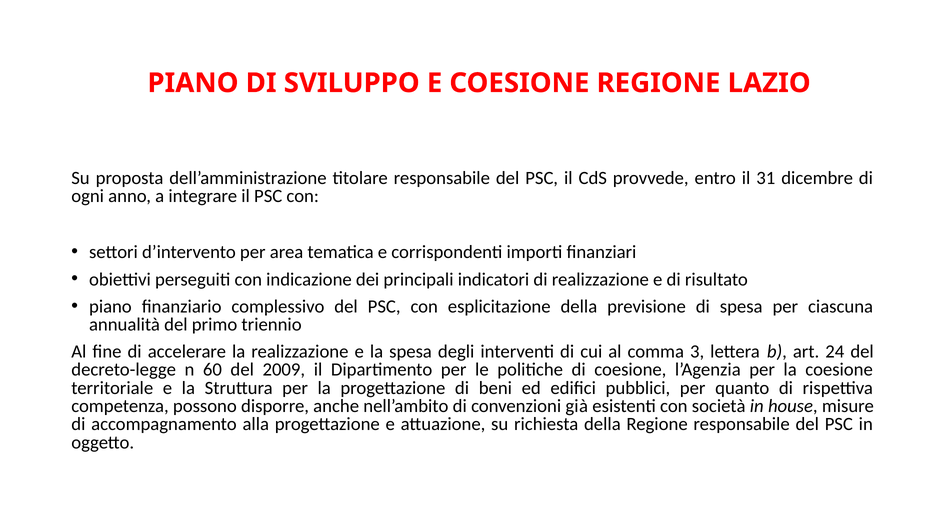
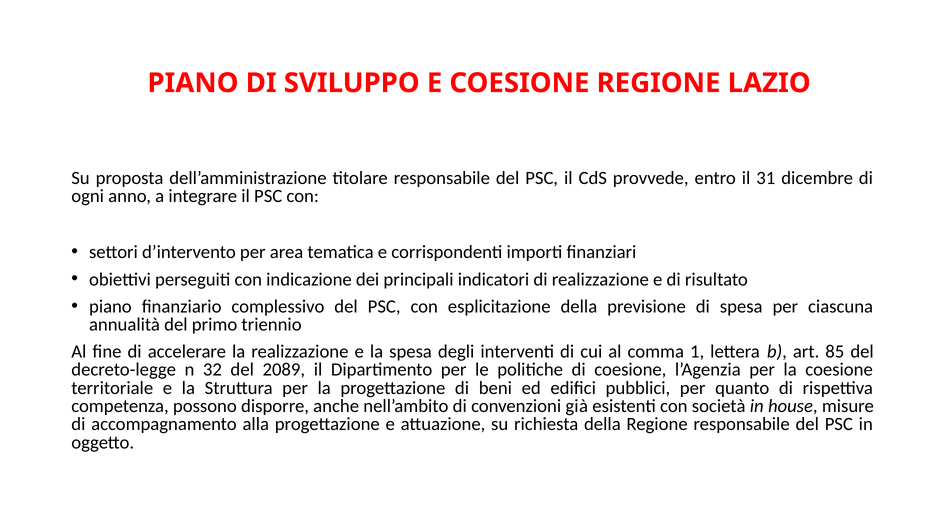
3: 3 -> 1
24: 24 -> 85
60: 60 -> 32
2009: 2009 -> 2089
